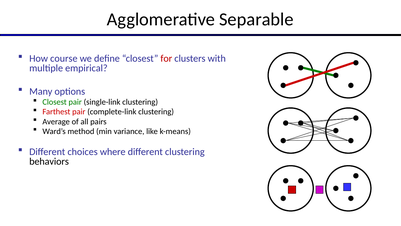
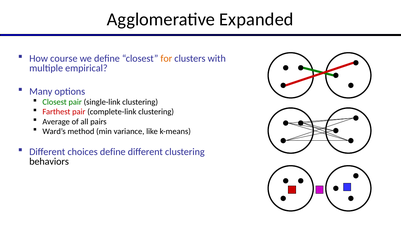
Separable: Separable -> Expanded
for colour: red -> orange
choices where: where -> define
